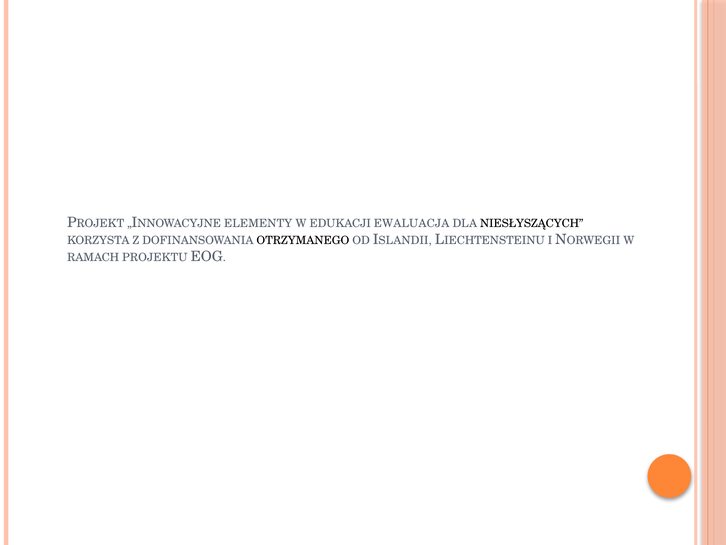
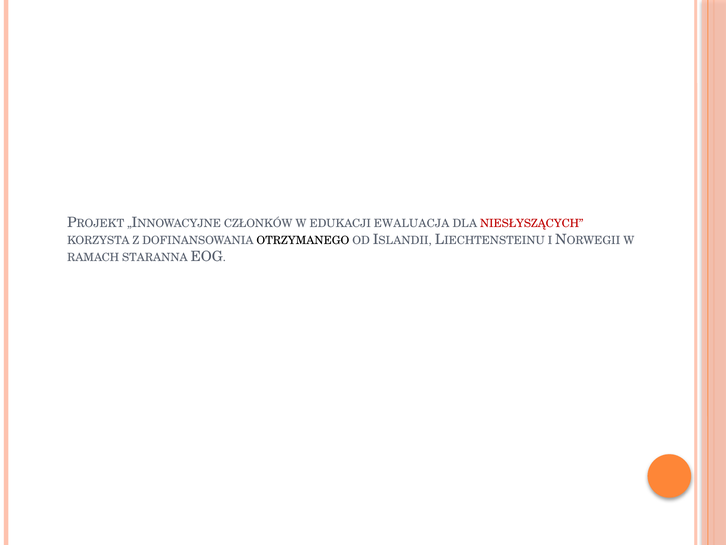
ELEMENTY: ELEMENTY -> CZŁONKÓW
NIESŁYSZĄCYCH colour: black -> red
PROJEKTU: PROJEKTU -> STARANNA
